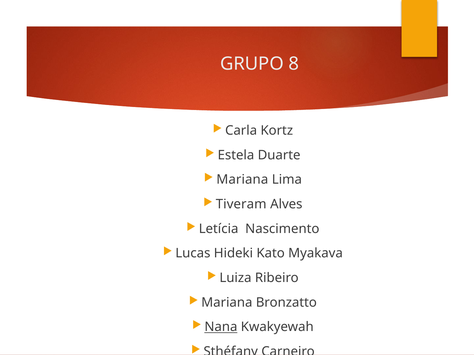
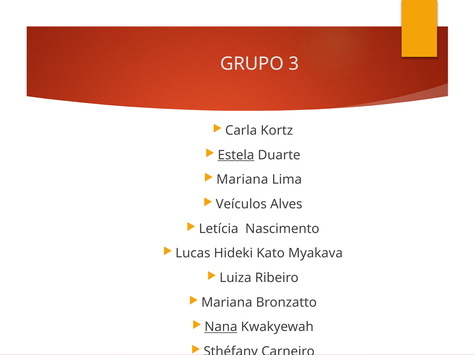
8: 8 -> 3
Estela underline: none -> present
Tiveram: Tiveram -> Veículos
